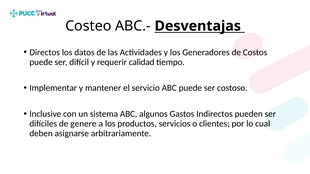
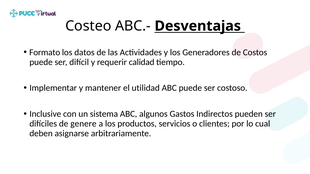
Directos: Directos -> Formato
servicio: servicio -> utilidad
